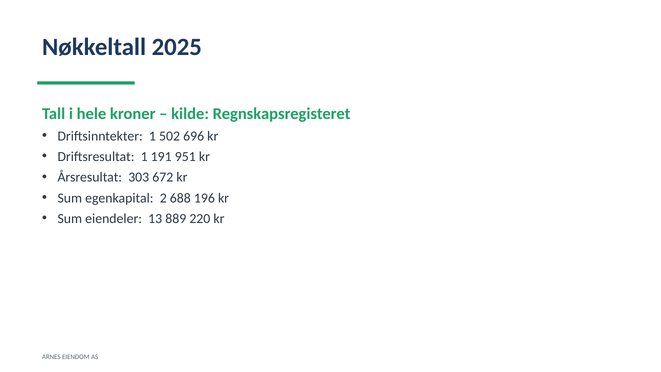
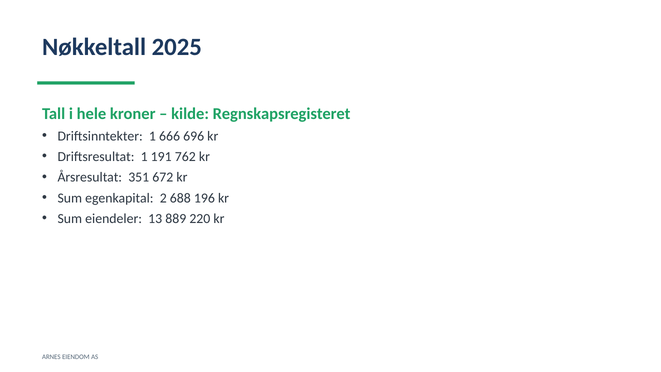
502: 502 -> 666
951: 951 -> 762
303: 303 -> 351
